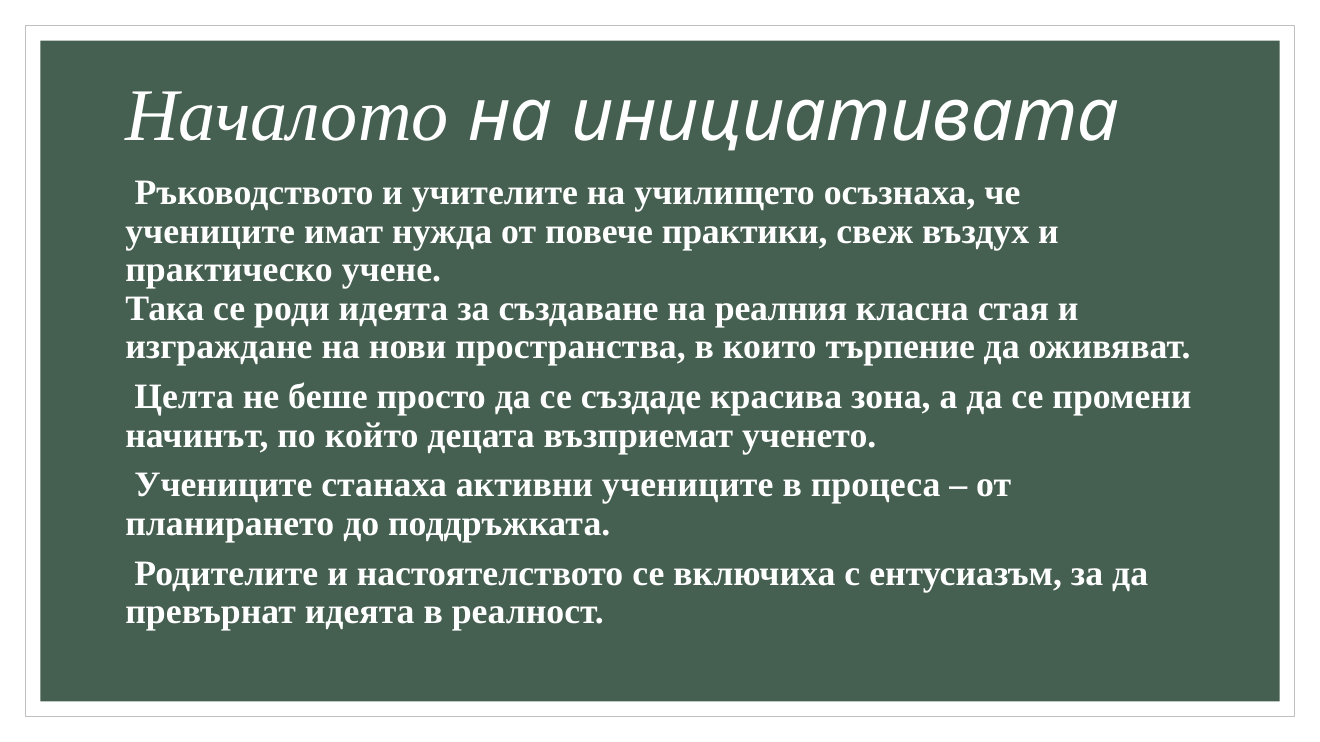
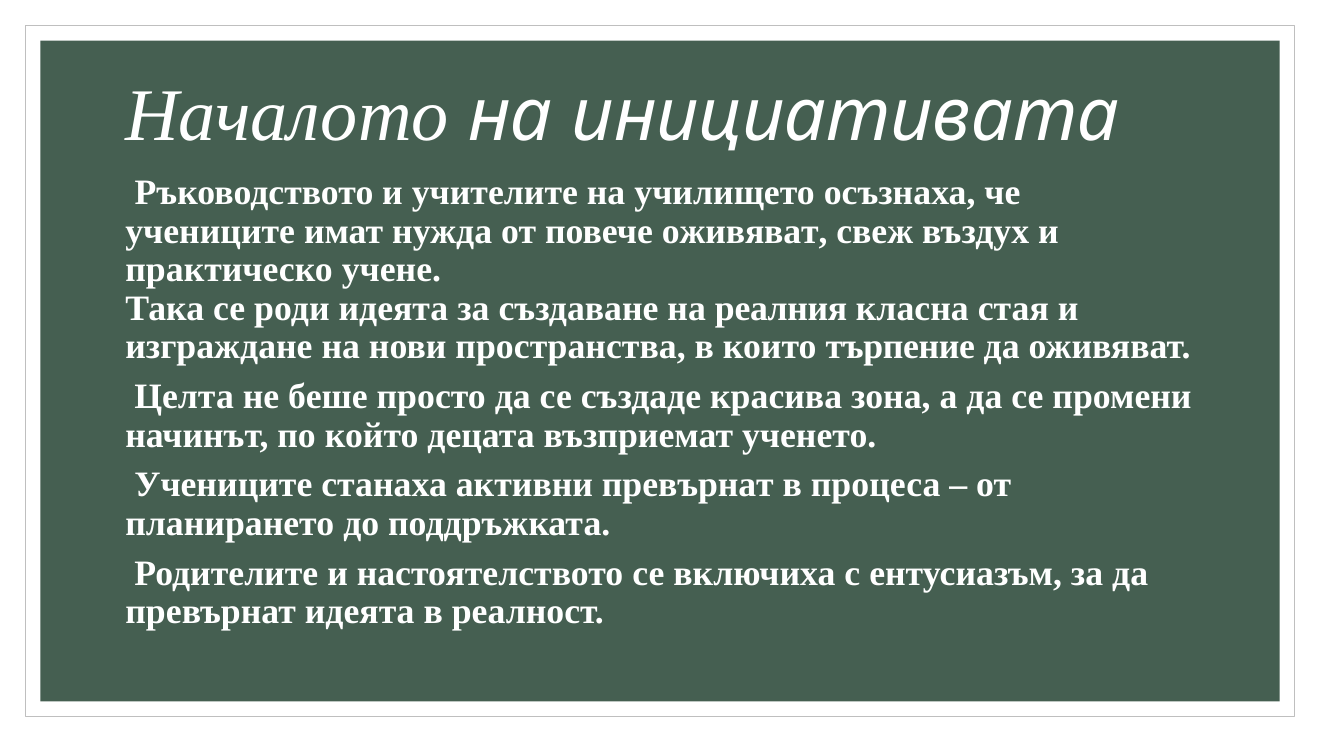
повече практики: практики -> оживяват
активни учениците: учениците -> превърнат
